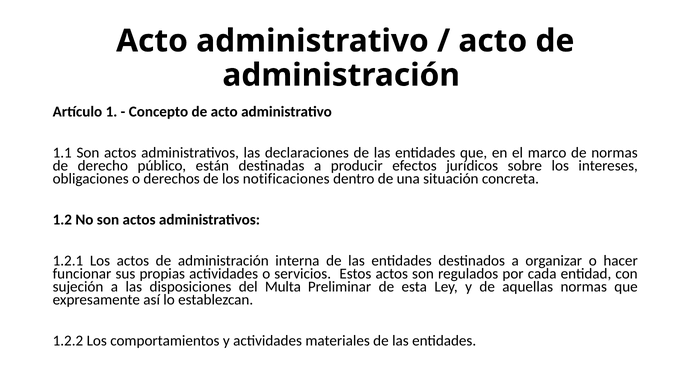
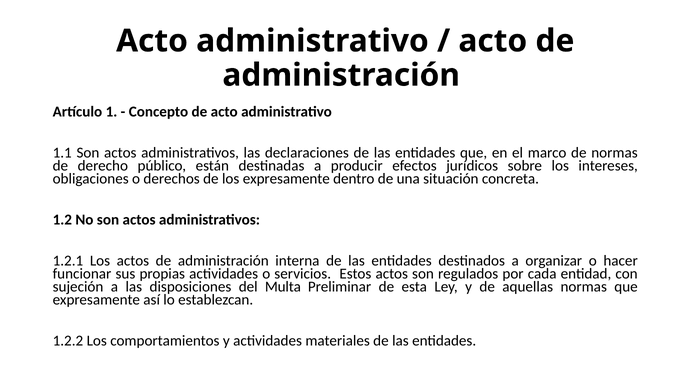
los notificaciones: notificaciones -> expresamente
